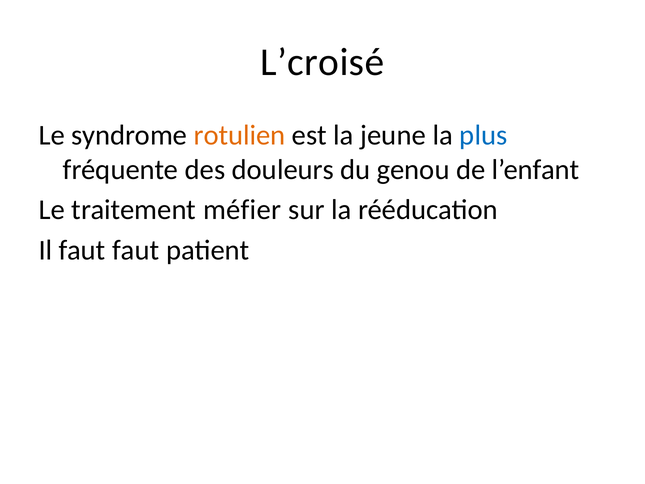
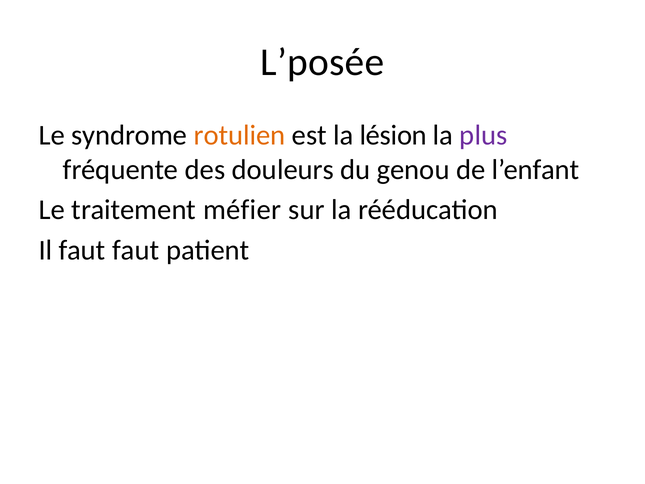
L’croisé: L’croisé -> L’posée
jeune: jeune -> lésion
plus colour: blue -> purple
